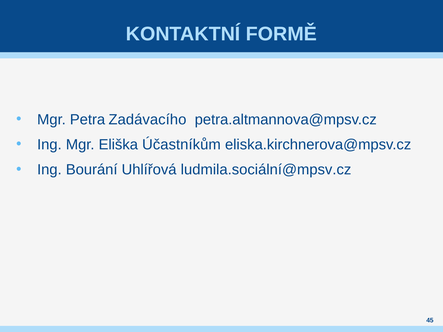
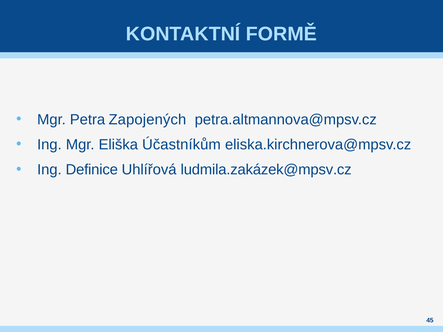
Zadávacího: Zadávacího -> Zapojených
Bourání: Bourání -> Definice
ludmila.sociální@mpsv.cz: ludmila.sociální@mpsv.cz -> ludmila.zakázek@mpsv.cz
